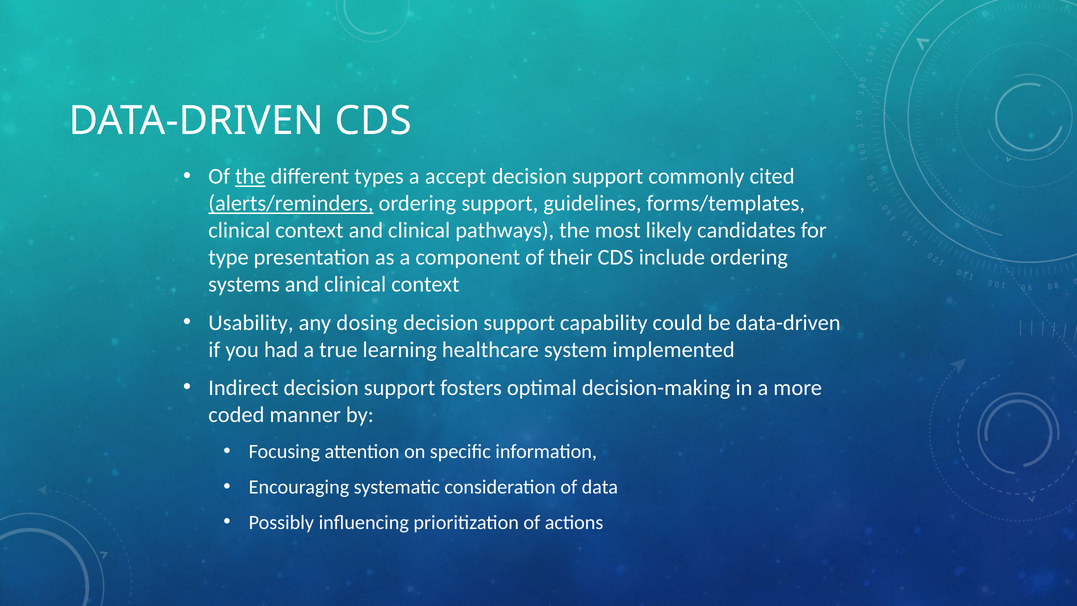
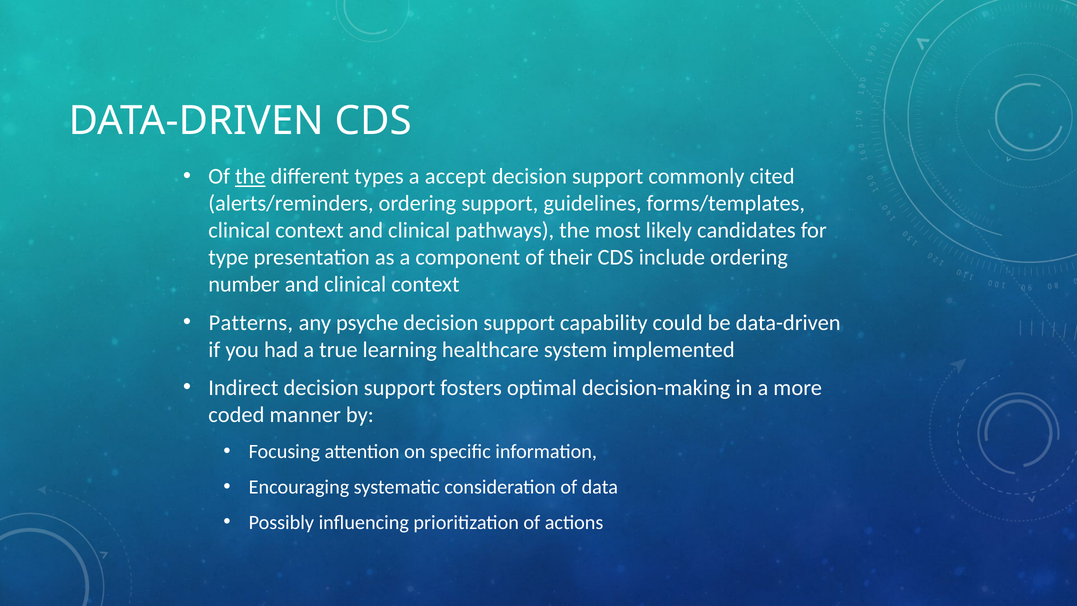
alerts/reminders underline: present -> none
systems: systems -> number
Usability: Usability -> Patterns
dosing: dosing -> psyche
